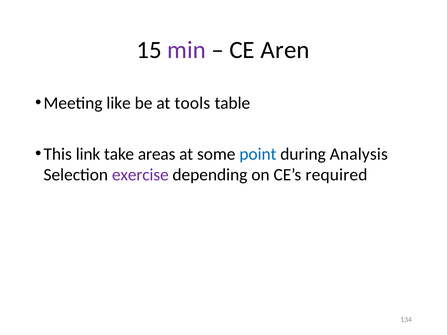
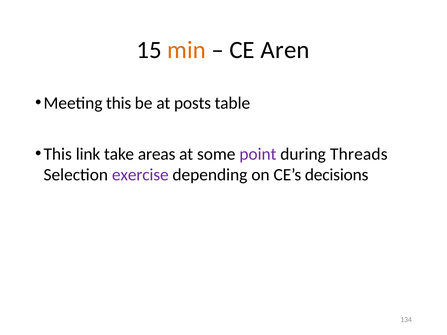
min colour: purple -> orange
Meeting like: like -> this
tools: tools -> posts
point colour: blue -> purple
Analysis: Analysis -> Threads
required: required -> decisions
